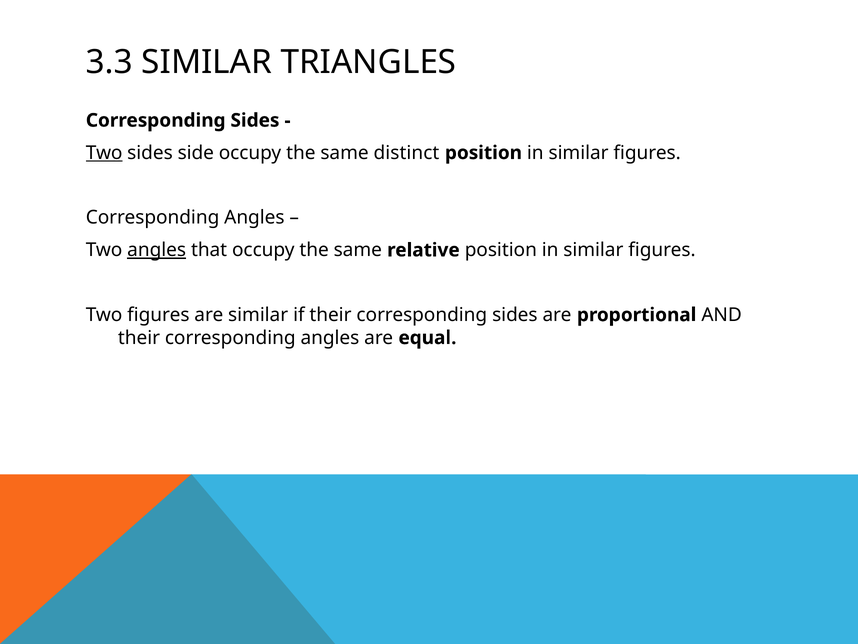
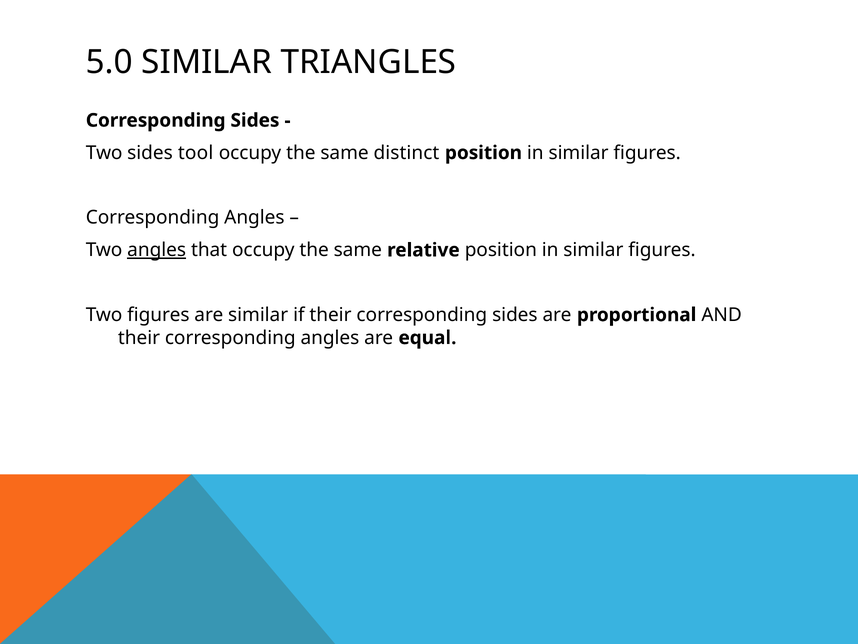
3.3: 3.3 -> 5.0
Two at (104, 153) underline: present -> none
side: side -> tool
